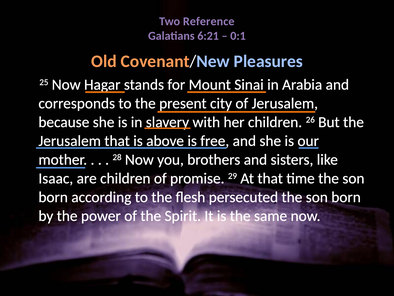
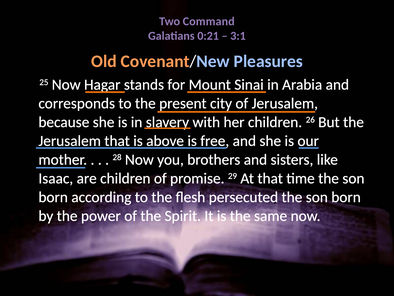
Reference: Reference -> Command
6:21: 6:21 -> 0:21
0:1: 0:1 -> 3:1
